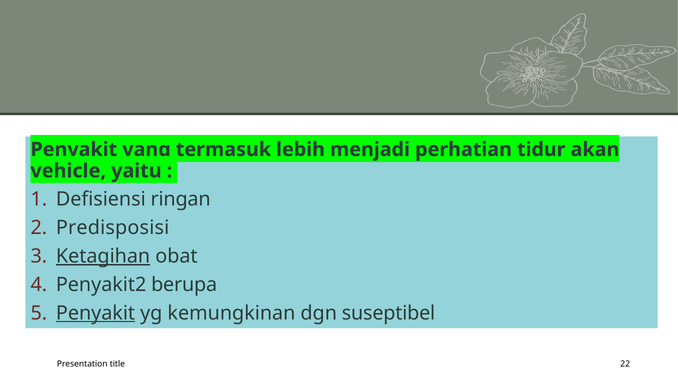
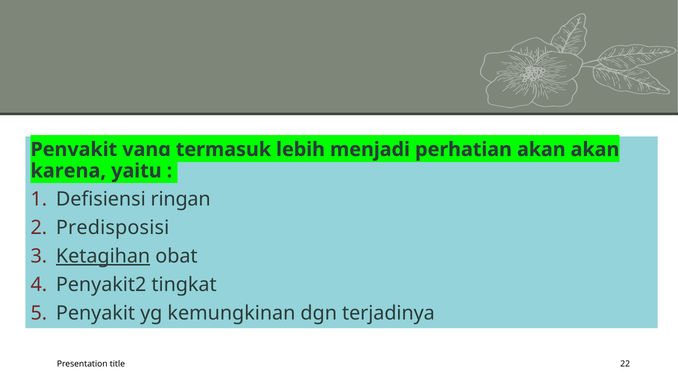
perhatian tidur: tidur -> akan
vehicle: vehicle -> karena
berupa: berupa -> tingkat
Penyakit at (96, 313) underline: present -> none
suseptibel: suseptibel -> terjadinya
